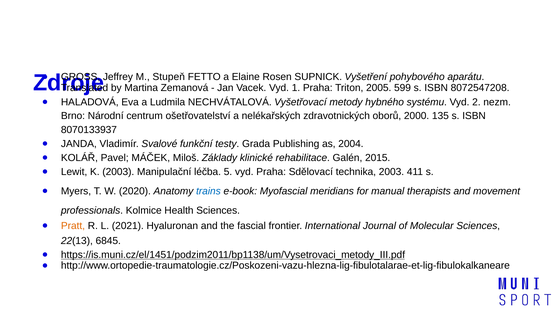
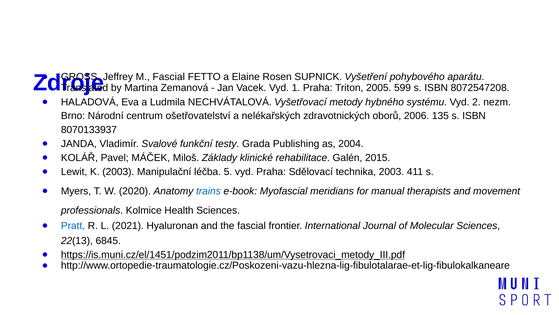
M Stupeň: Stupeň -> Fascial
2000: 2000 -> 2006
Pratt colour: orange -> blue
